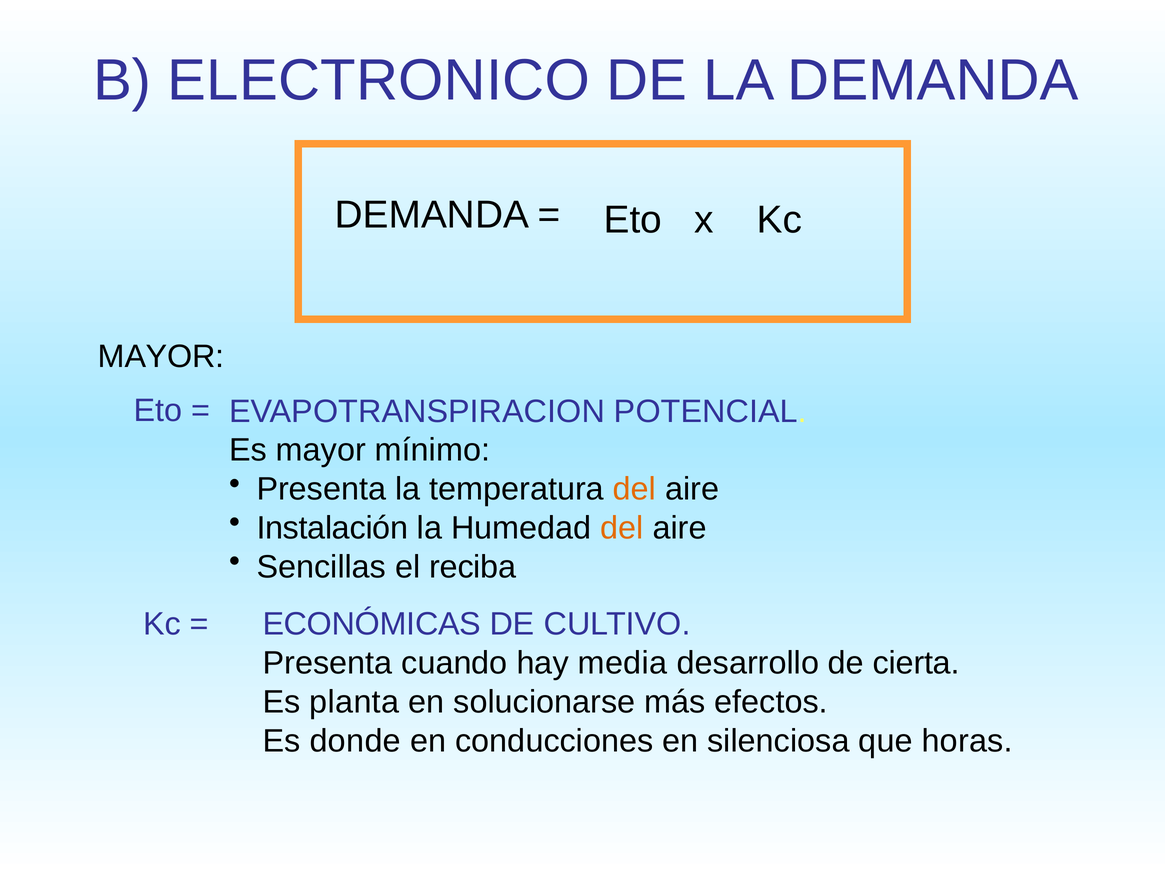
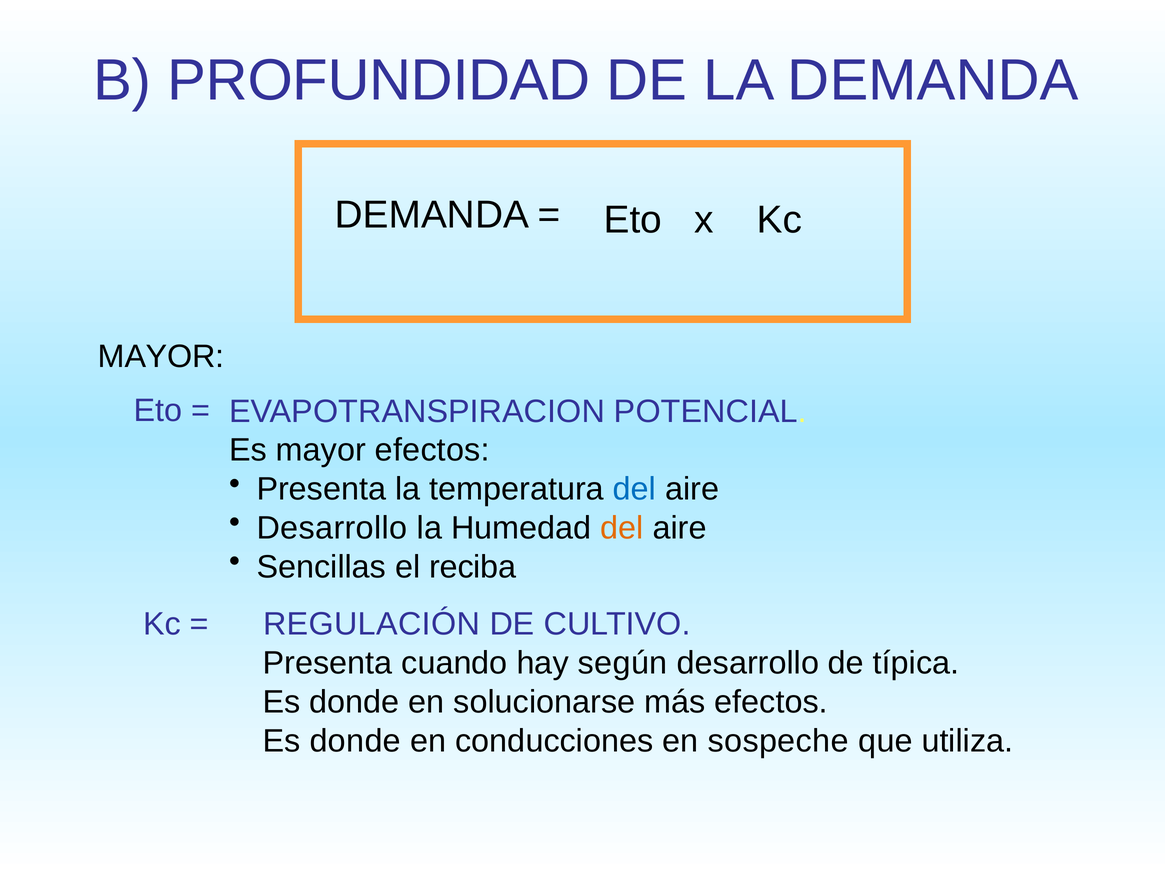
ELECTRONICO: ELECTRONICO -> PROFUNDIDAD
mayor mínimo: mínimo -> efectos
del at (635, 489) colour: orange -> blue
Instalación at (332, 528): Instalación -> Desarrollo
ECONÓMICAS: ECONÓMICAS -> REGULACIÓN
media: media -> según
cierta: cierta -> típica
planta at (354, 702): planta -> donde
silenciosa: silenciosa -> sospeche
horas: horas -> utiliza
